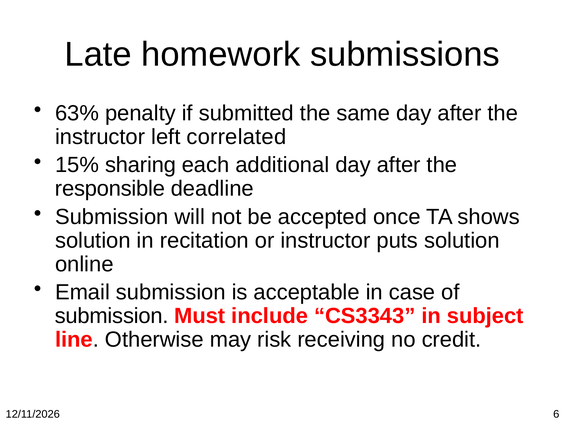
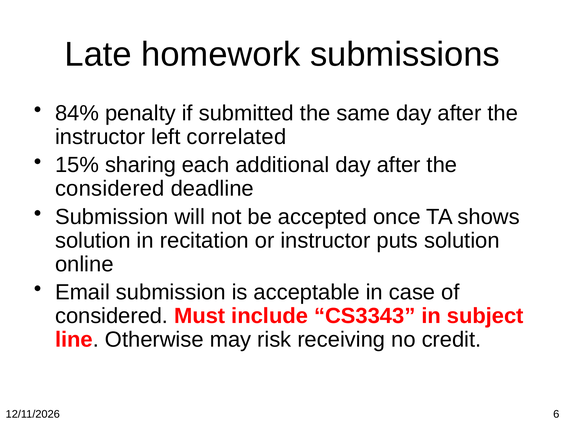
63%: 63% -> 84%
responsible at (110, 189): responsible -> considered
submission at (112, 317): submission -> considered
